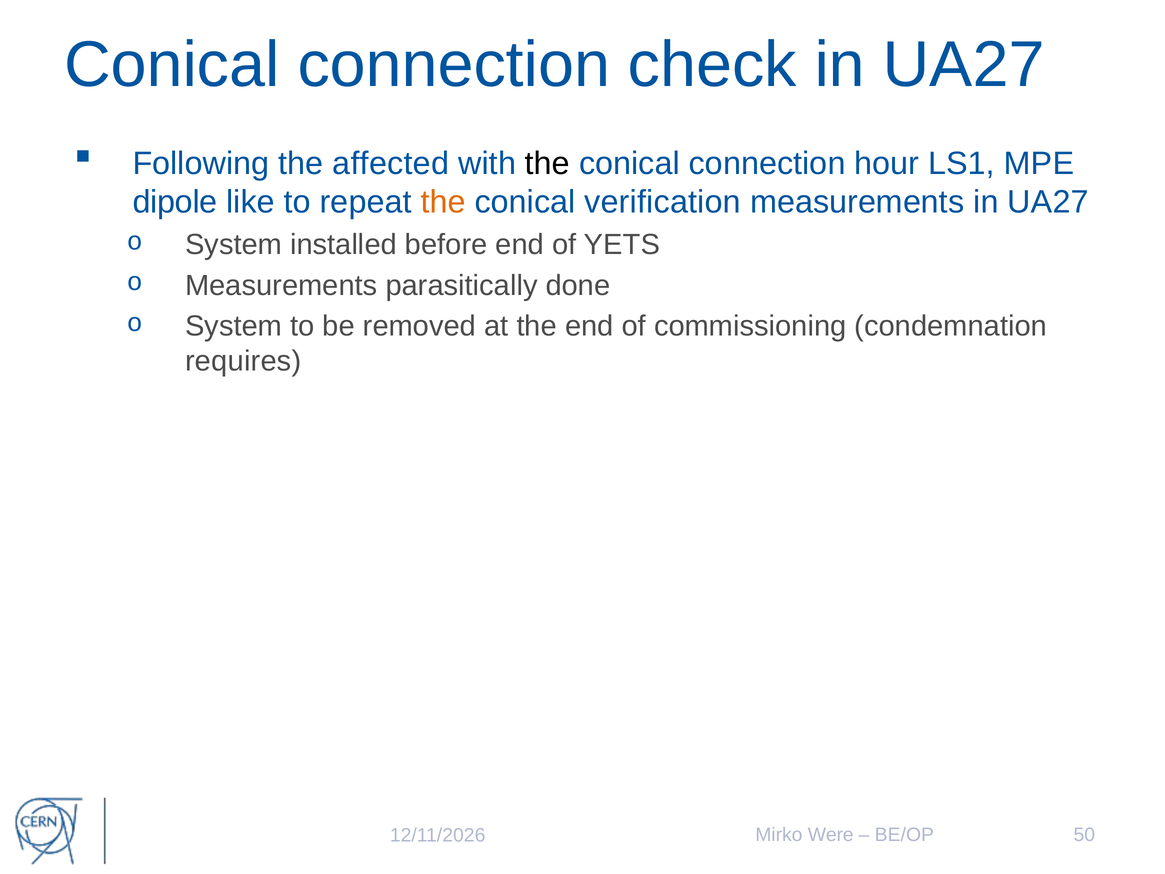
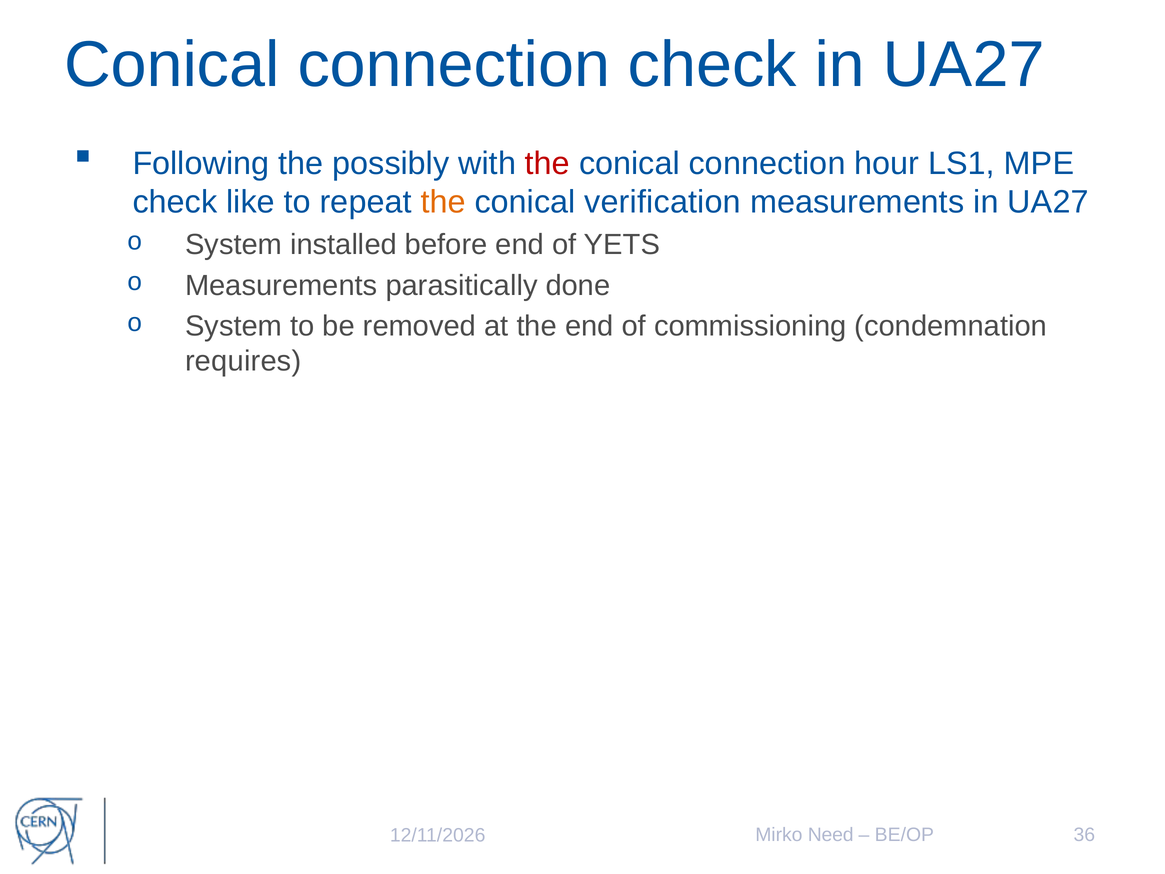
affected: affected -> possibly
the at (547, 163) colour: black -> red
dipole at (175, 202): dipole -> check
Were: Were -> Need
50: 50 -> 36
